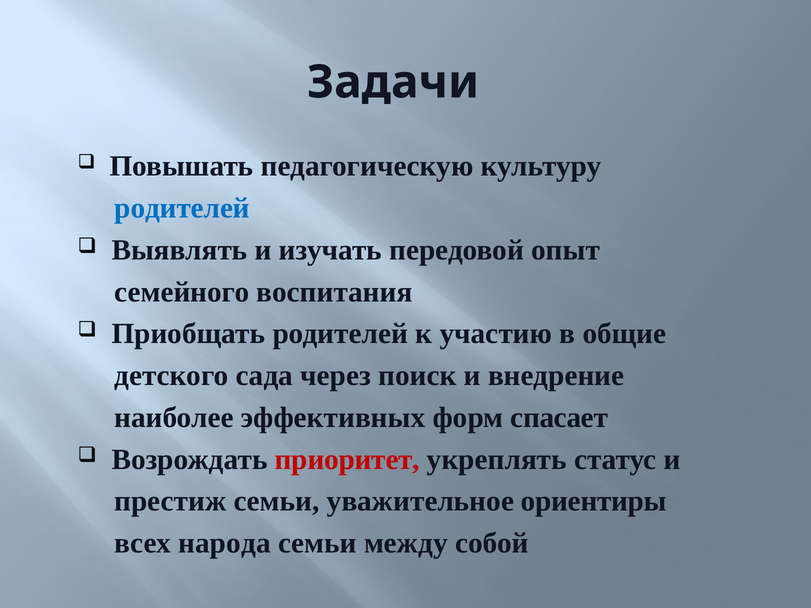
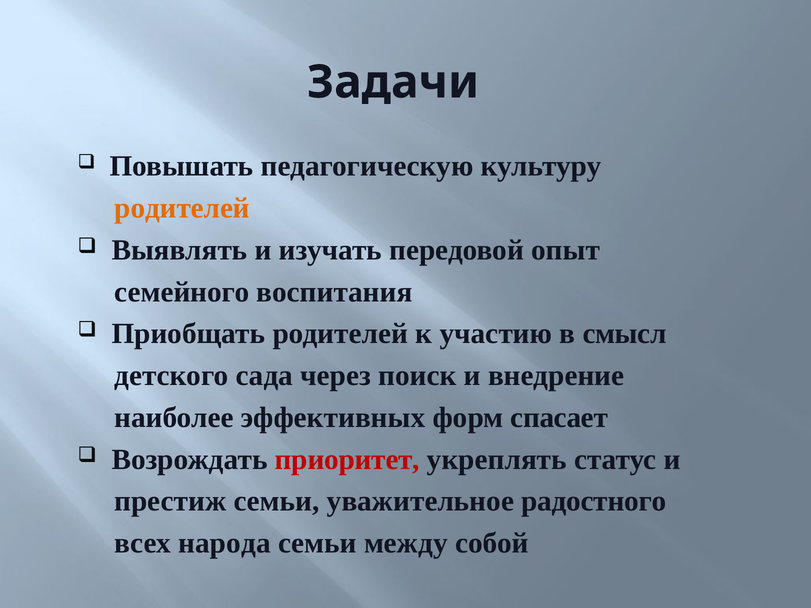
родителей at (182, 208) colour: blue -> orange
общие: общие -> смысл
ориентиры: ориентиры -> радостного
